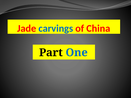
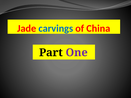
One colour: blue -> purple
